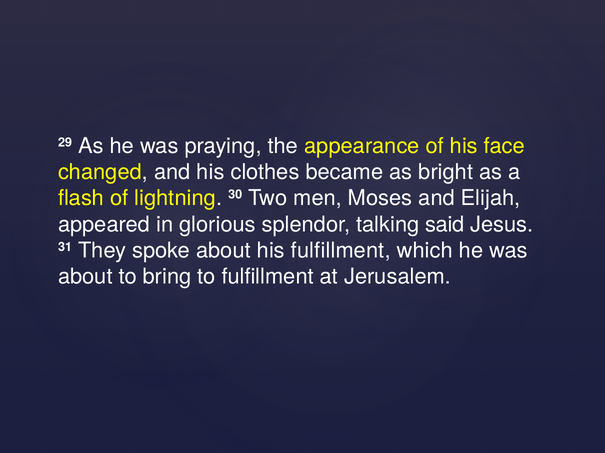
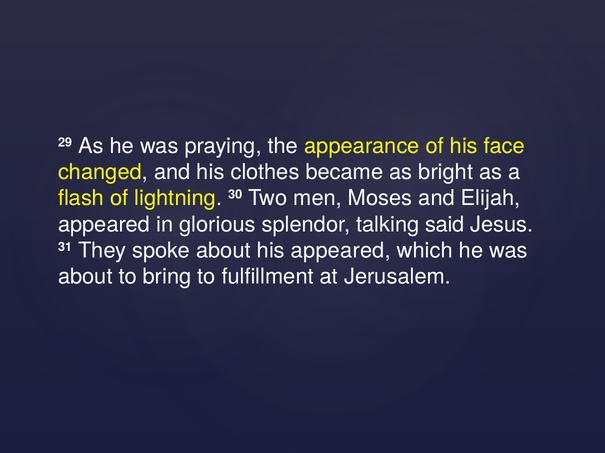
his fulfillment: fulfillment -> appeared
